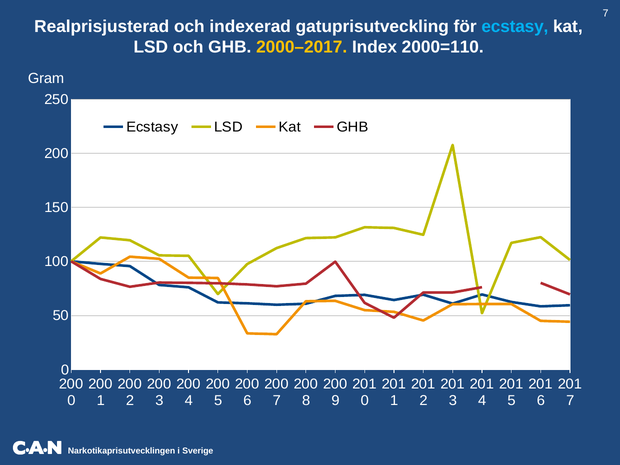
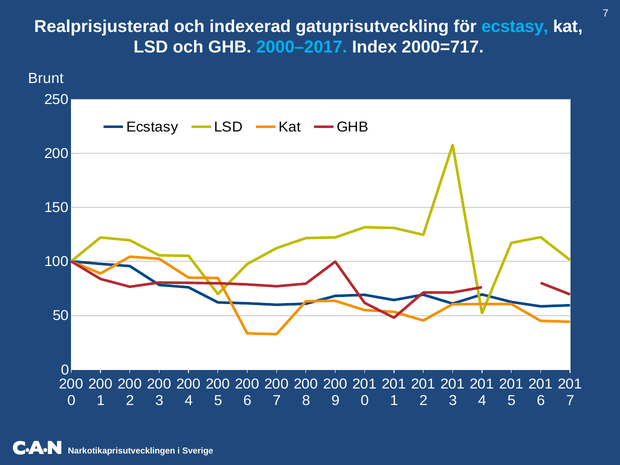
2000–2017 colour: yellow -> light blue
2000=110: 2000=110 -> 2000=717
Gram: Gram -> Brunt
